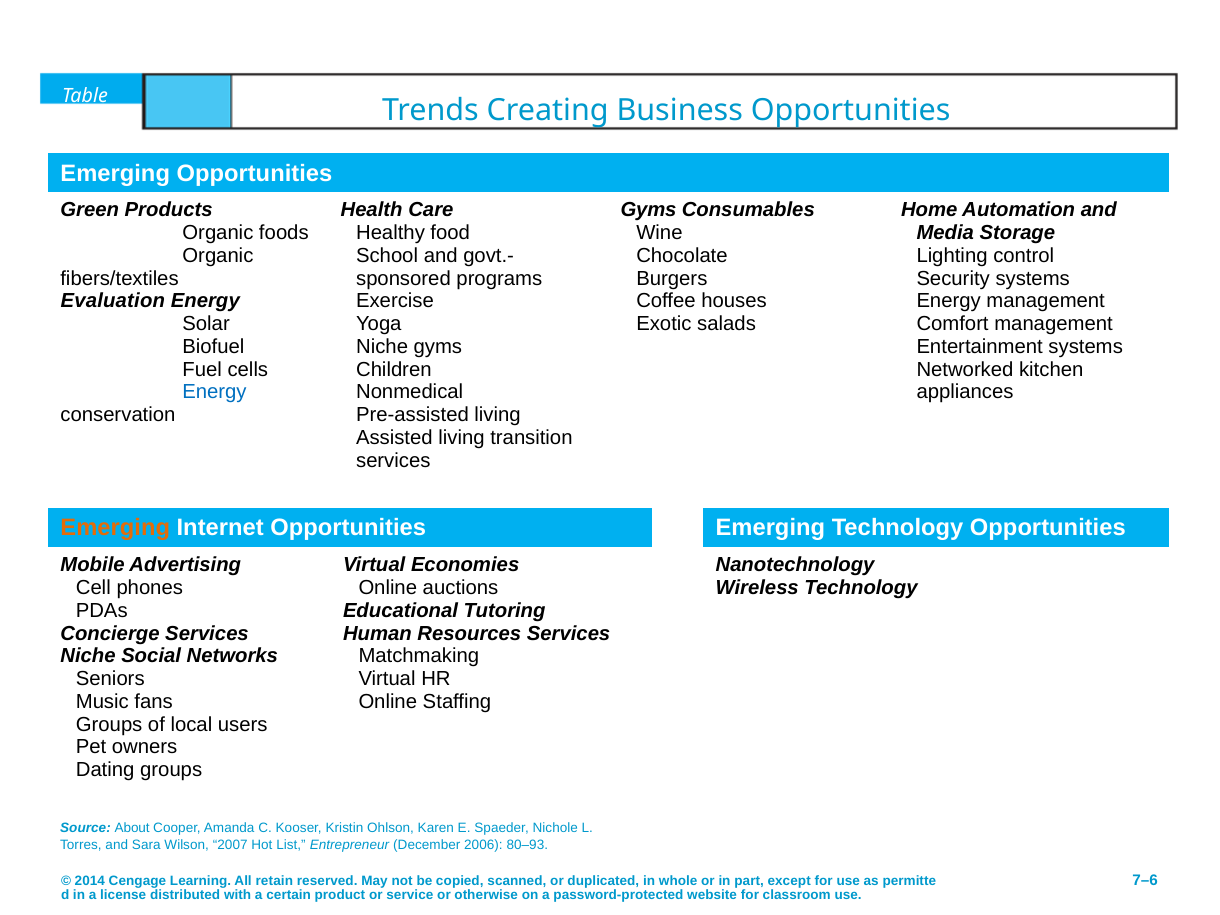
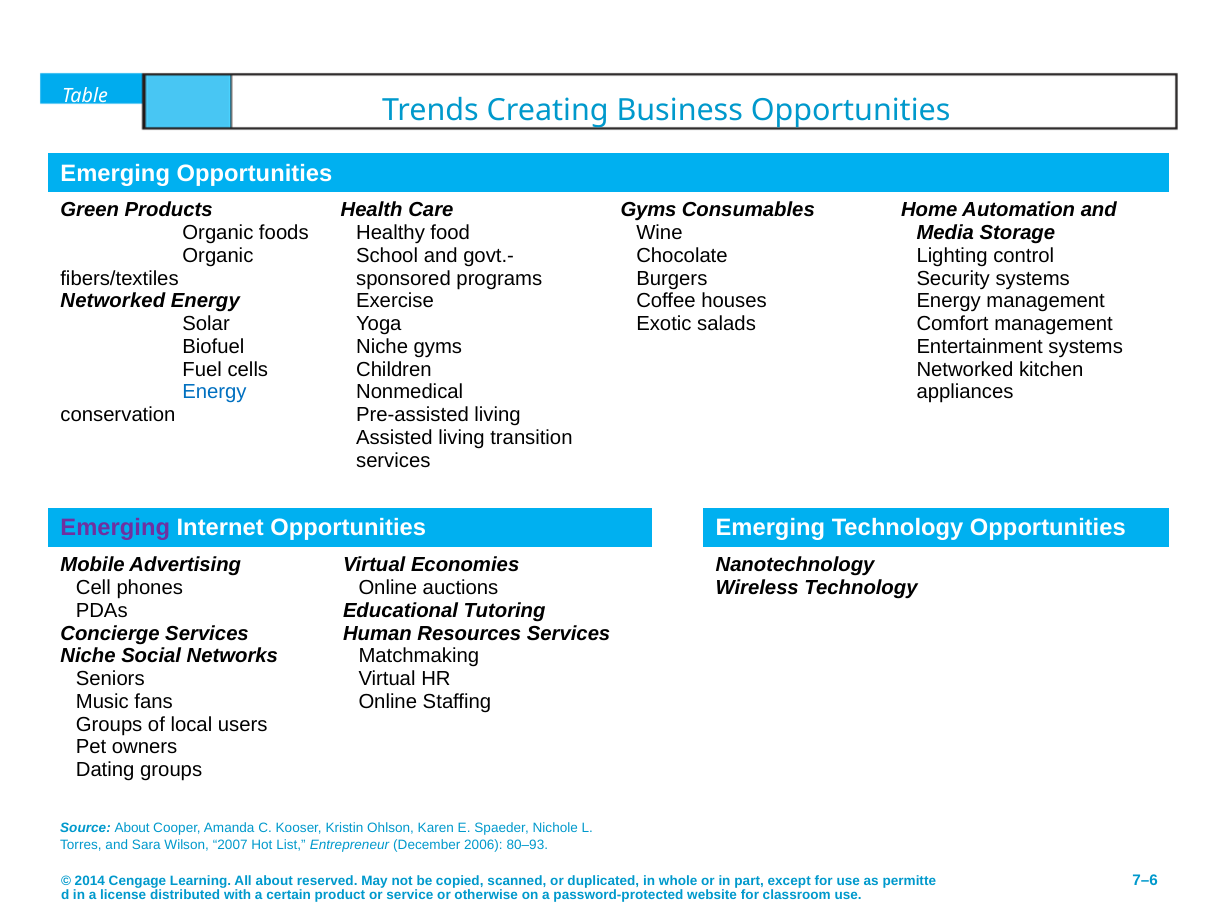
Evaluation at (113, 301): Evaluation -> Networked
Emerging at (115, 528) colour: orange -> purple
All retain: retain -> about
